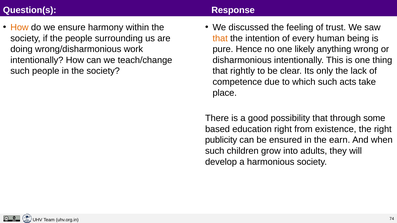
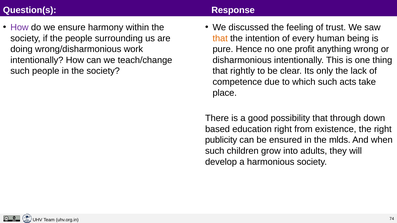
How at (19, 27) colour: orange -> purple
likely: likely -> profit
some: some -> down
earn: earn -> mlds
